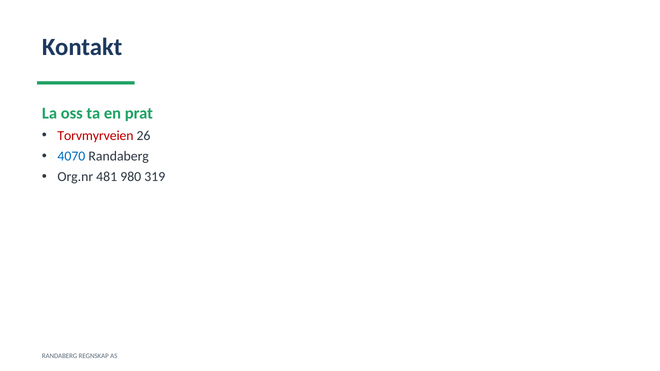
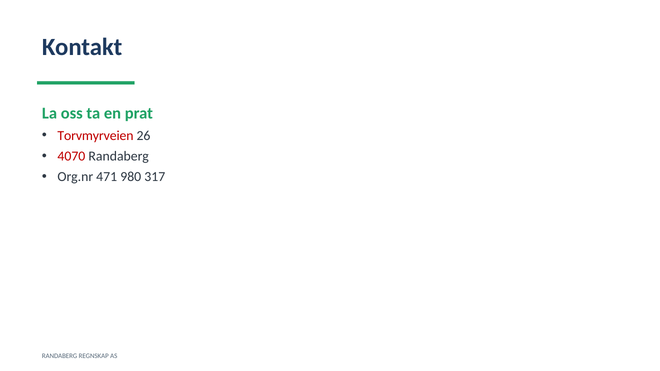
4070 colour: blue -> red
481: 481 -> 471
319: 319 -> 317
